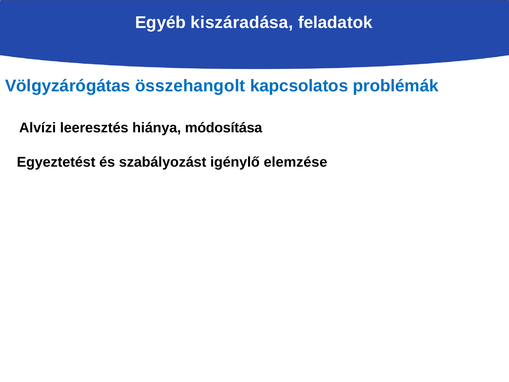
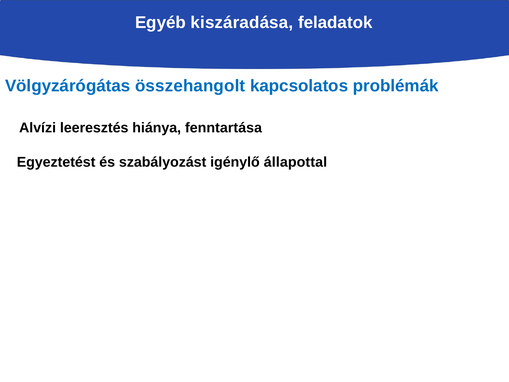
módosítása: módosítása -> fenntartása
elemzése: elemzése -> állapottal
